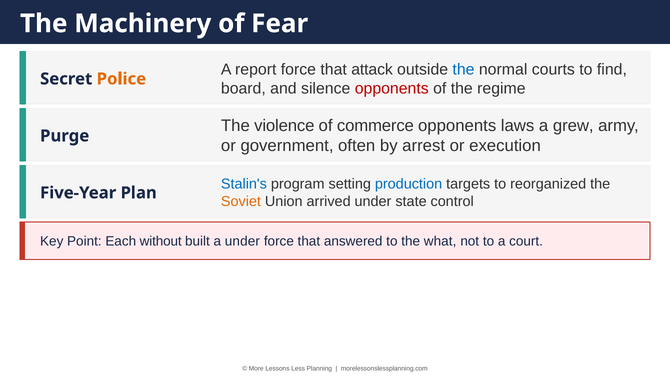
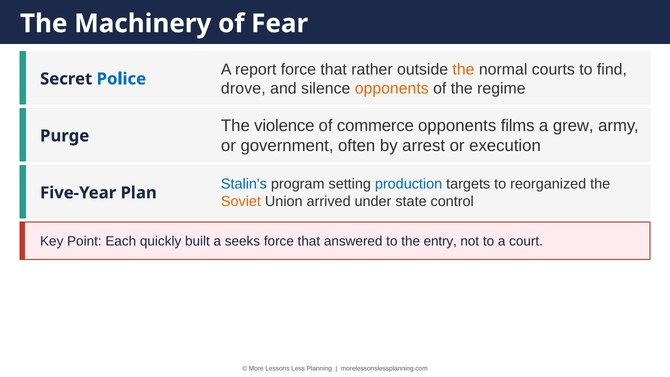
attack: attack -> rather
the at (464, 69) colour: blue -> orange
Police colour: orange -> blue
board: board -> drove
opponents at (392, 88) colour: red -> orange
laws: laws -> films
without: without -> quickly
a under: under -> seeks
what: what -> entry
